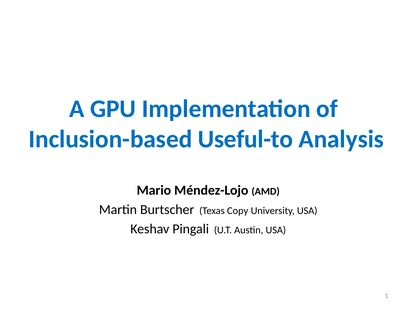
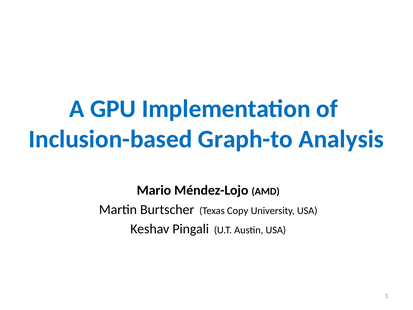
Useful-to: Useful-to -> Graph-to
